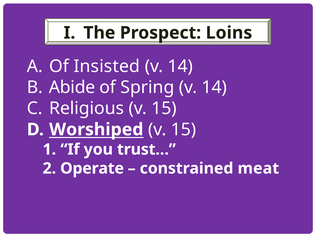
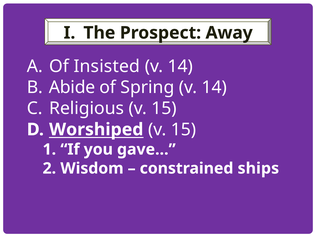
Loins: Loins -> Away
trust…: trust… -> gave…
Operate: Operate -> Wisdom
meat: meat -> ships
